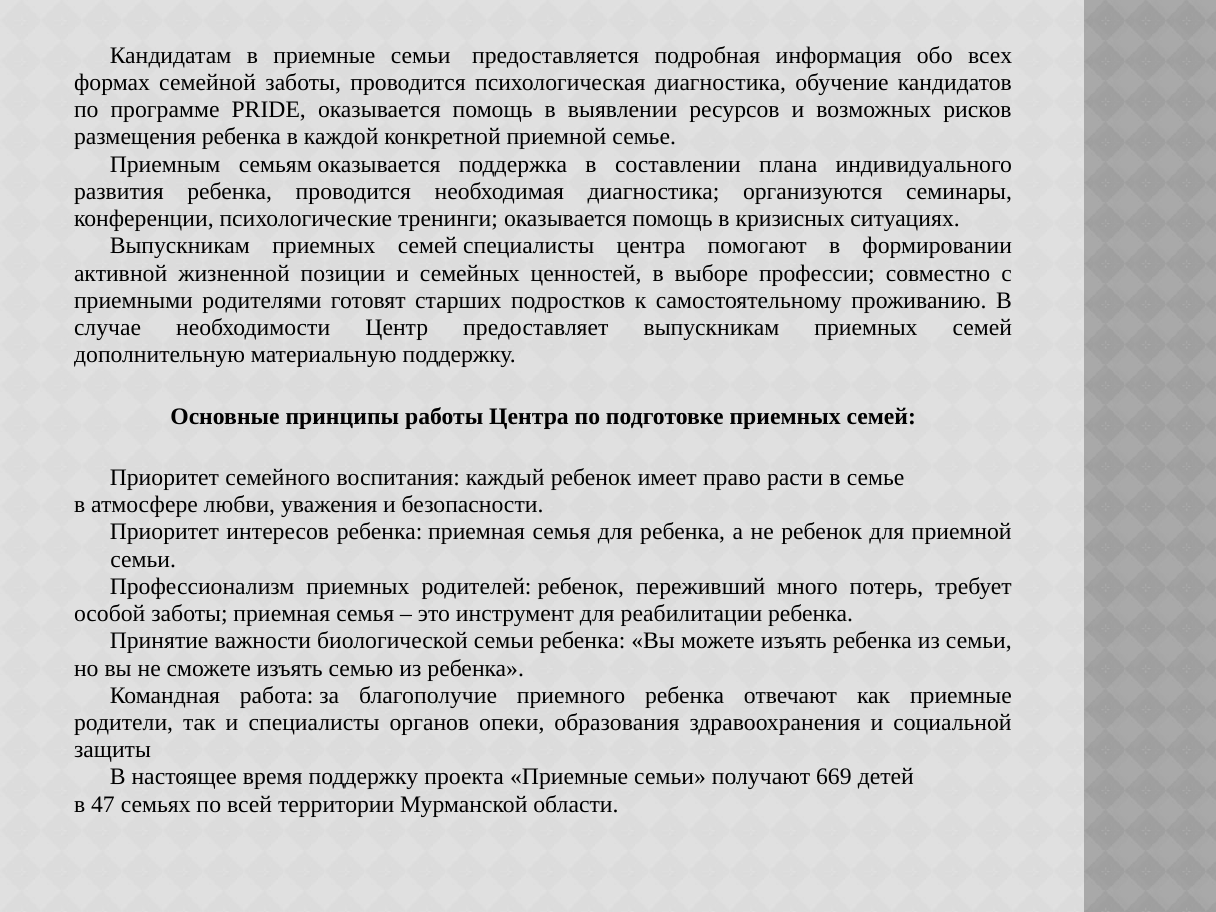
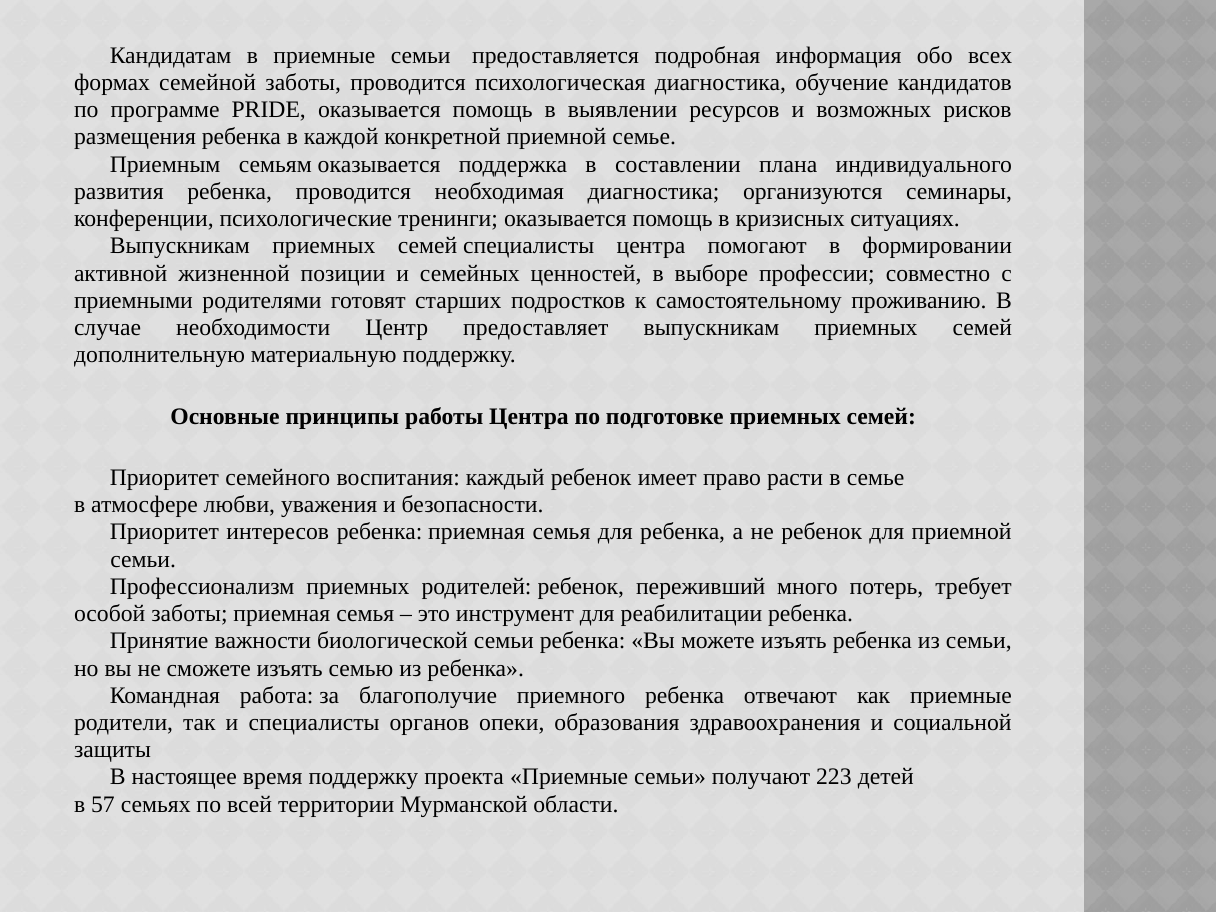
669: 669 -> 223
47: 47 -> 57
